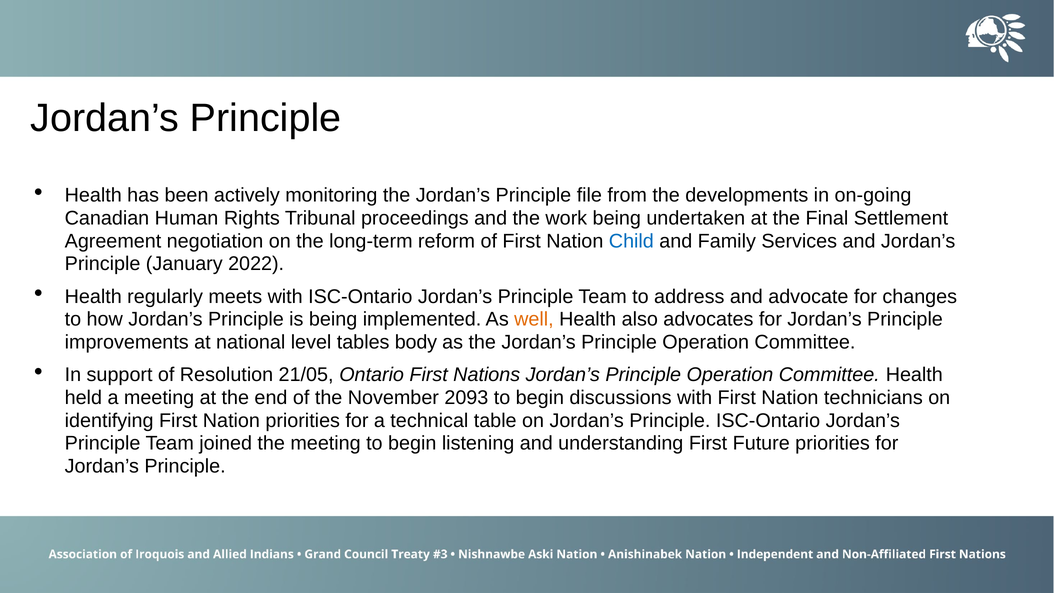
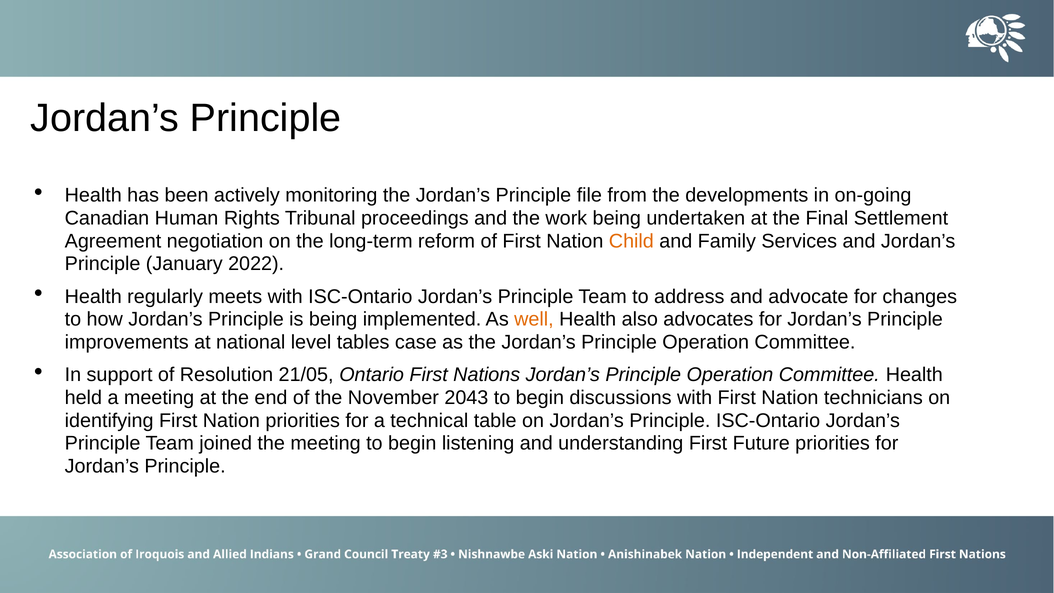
Child colour: blue -> orange
body: body -> case
2093: 2093 -> 2043
